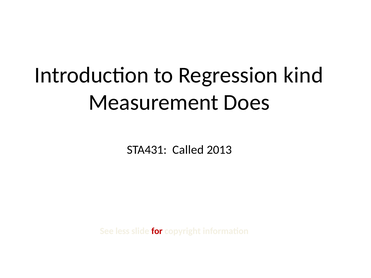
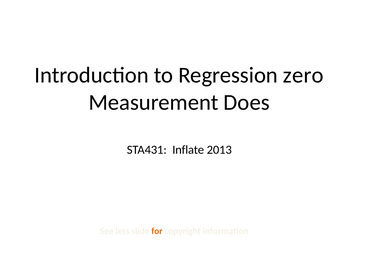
kind: kind -> zero
Called: Called -> Inflate
for colour: red -> orange
